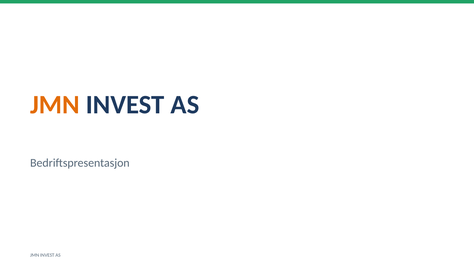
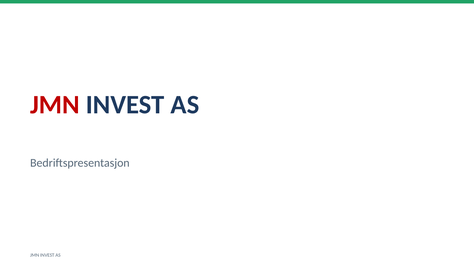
JMN at (55, 105) colour: orange -> red
